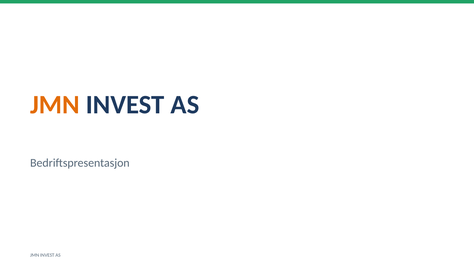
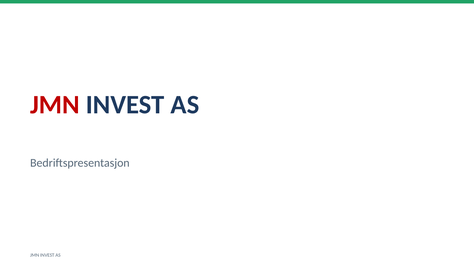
JMN at (55, 105) colour: orange -> red
